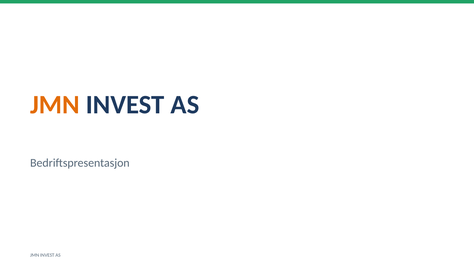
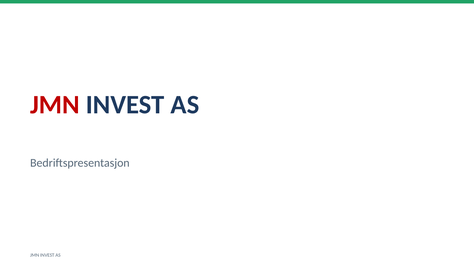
JMN at (55, 105) colour: orange -> red
